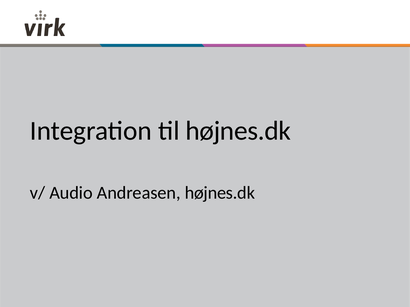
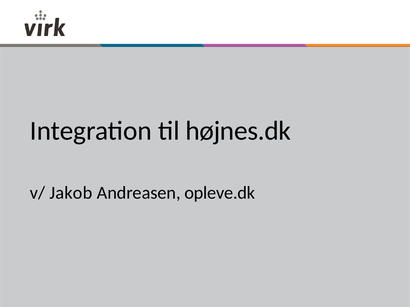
Audio: Audio -> Jakob
Andreasen højnes.dk: højnes.dk -> opleve.dk
